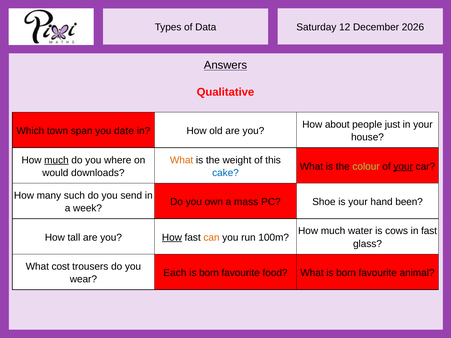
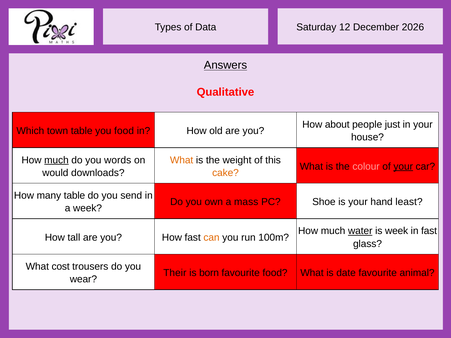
town span: span -> table
you date: date -> food
where: where -> words
colour colour: light green -> pink
cake colour: blue -> orange
many such: such -> table
been: been -> least
water underline: none -> present
is cows: cows -> week
How at (172, 238) underline: present -> none
Each: Each -> Their
What is born: born -> date
